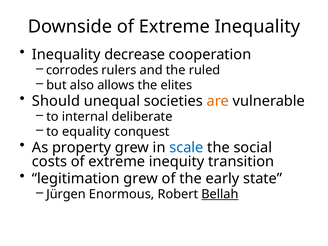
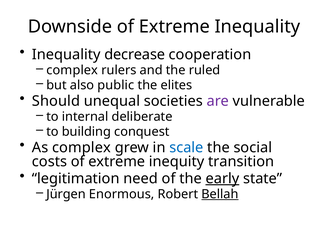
corrodes at (72, 70): corrodes -> complex
allows: allows -> public
are colour: orange -> purple
equality: equality -> building
As property: property -> complex
legitimation grew: grew -> need
early underline: none -> present
